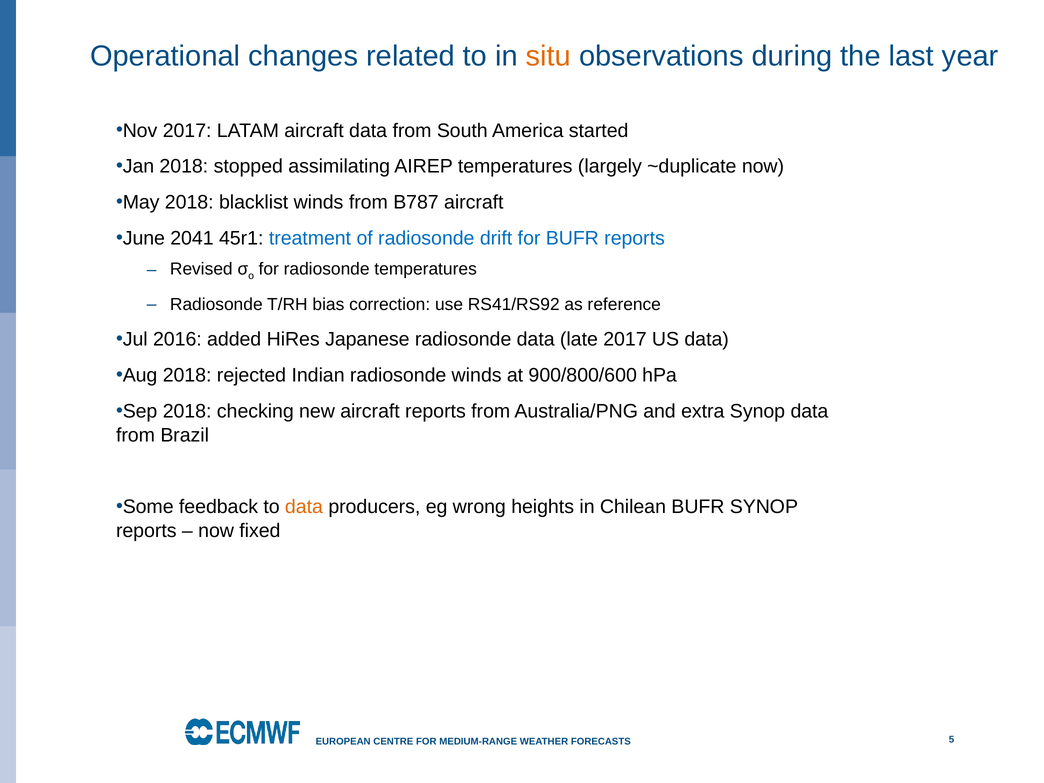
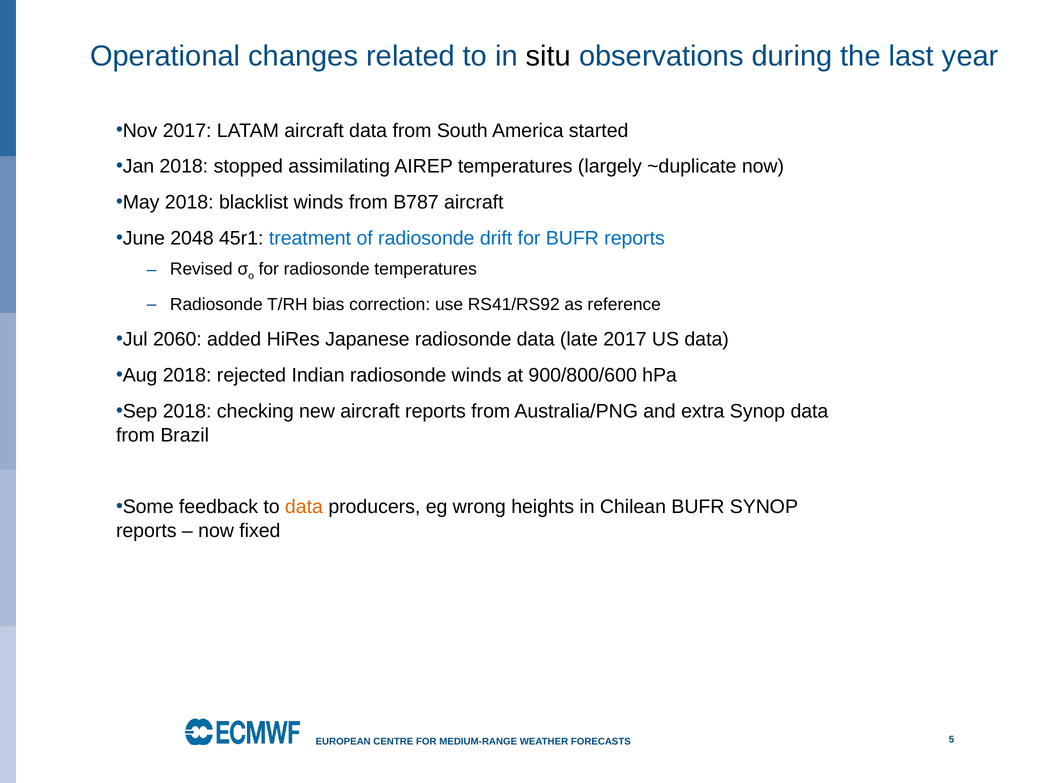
situ colour: orange -> black
2041: 2041 -> 2048
2016: 2016 -> 2060
